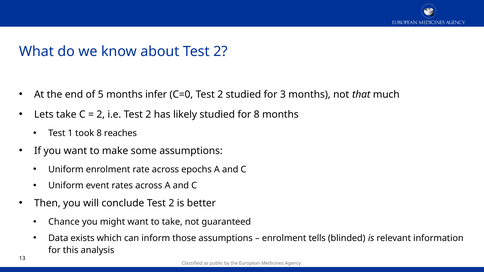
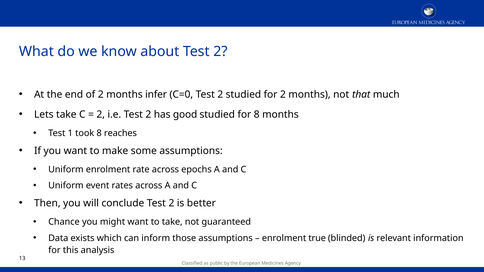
of 5: 5 -> 2
for 3: 3 -> 2
likely: likely -> good
tells: tells -> true
